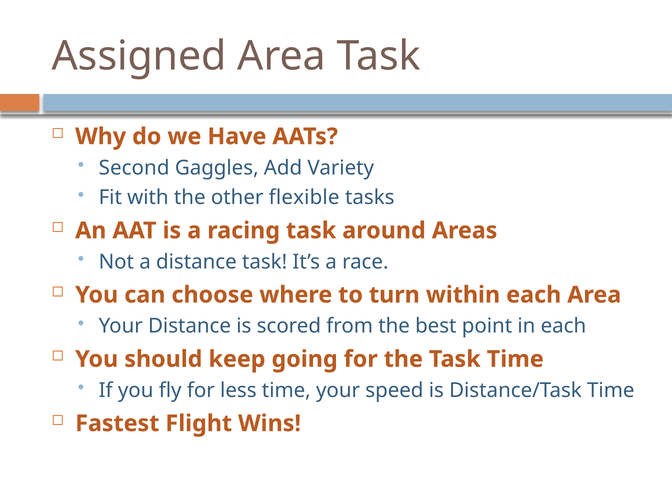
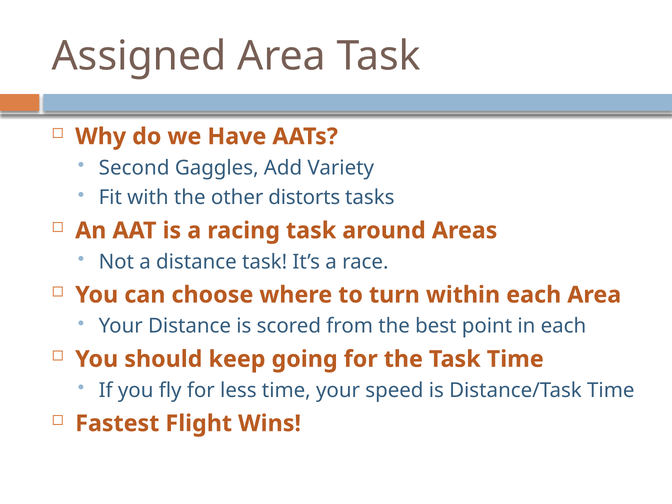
flexible: flexible -> distorts
